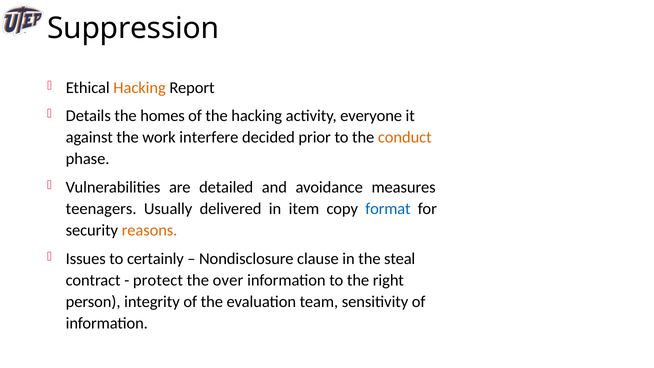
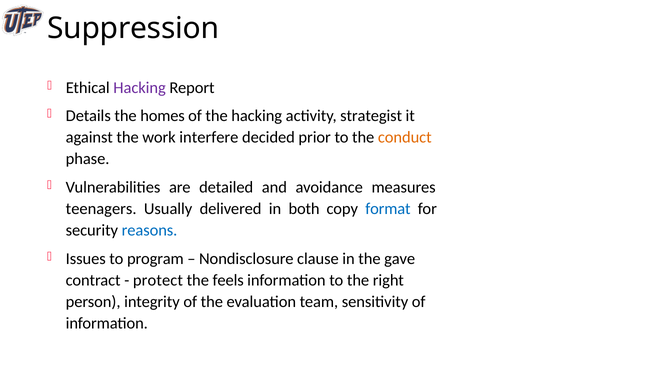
Hacking at (140, 88) colour: orange -> purple
everyone: everyone -> strategist
item: item -> both
reasons colour: orange -> blue
certainly: certainly -> program
steal: steal -> gave
over: over -> feels
